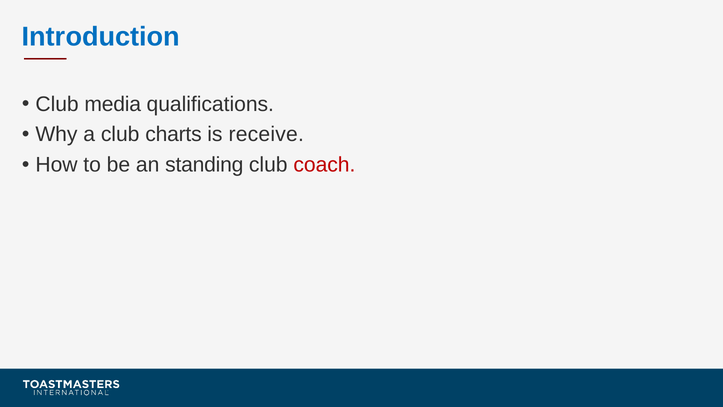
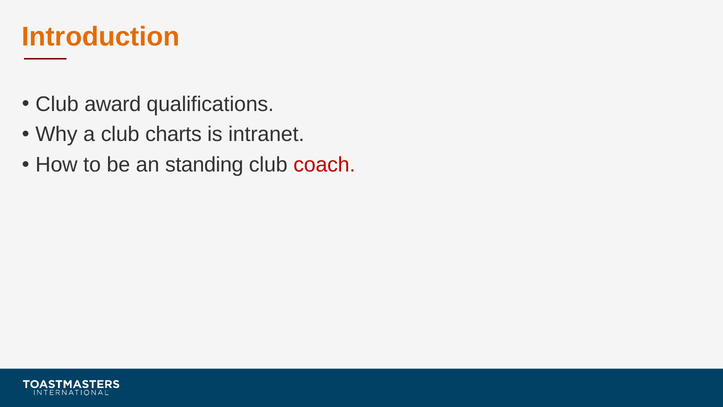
Introduction colour: blue -> orange
media: media -> award
receive: receive -> intranet
